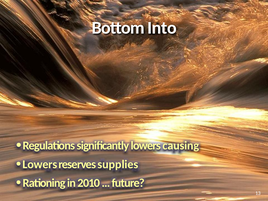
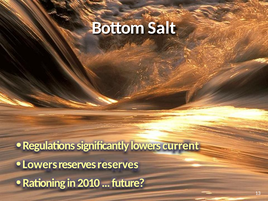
Into: Into -> Salt
causing: causing -> current
reserves supplies: supplies -> reserves
